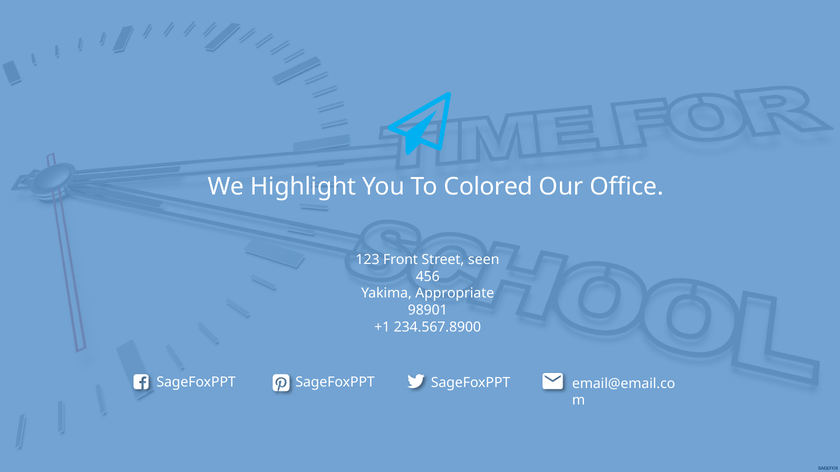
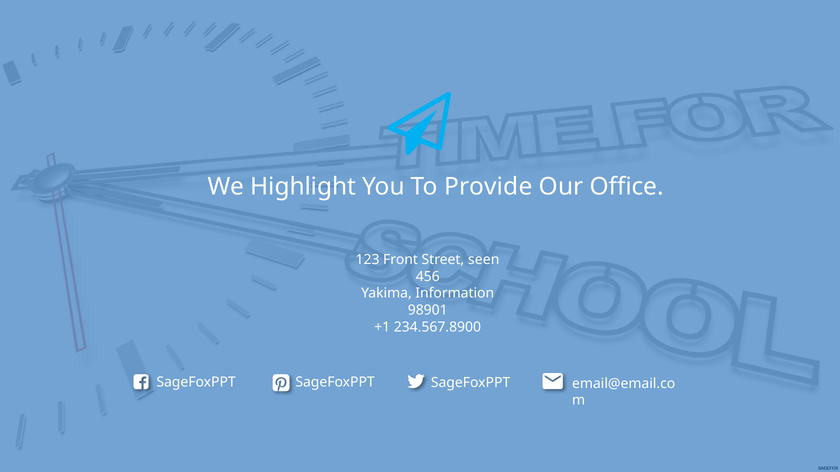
Colored: Colored -> Provide
Appropriate: Appropriate -> Information
